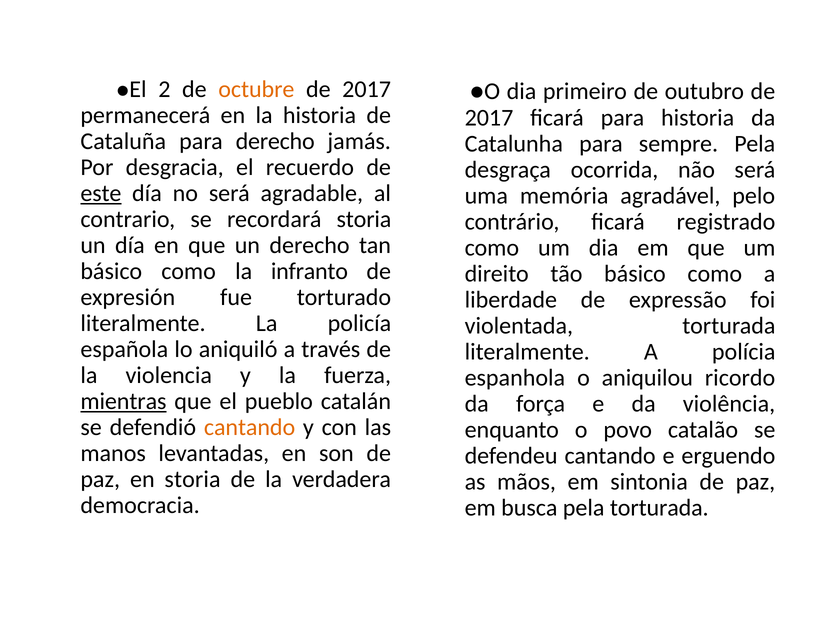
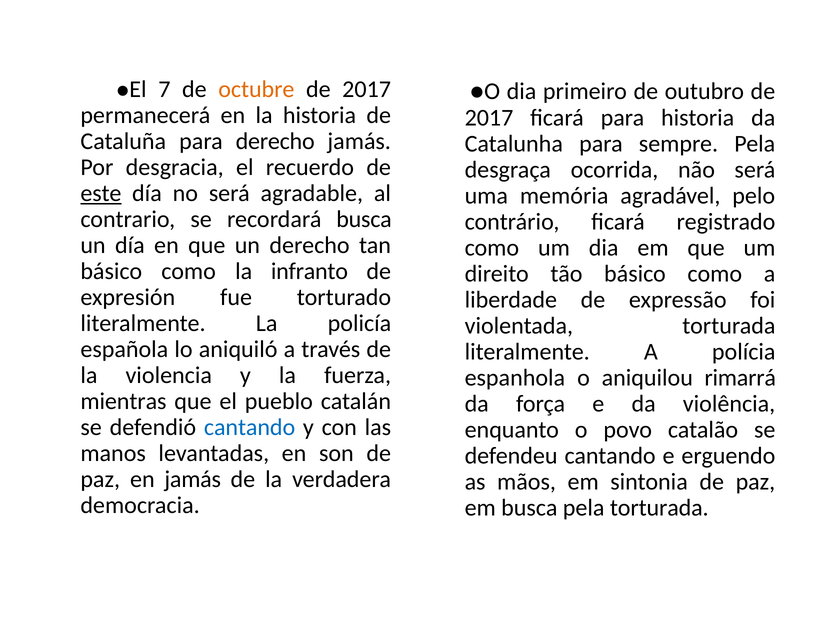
2: 2 -> 7
recordará storia: storia -> busca
ricordo: ricordo -> rimarrá
mientras underline: present -> none
cantando at (250, 427) colour: orange -> blue
en storia: storia -> jamás
